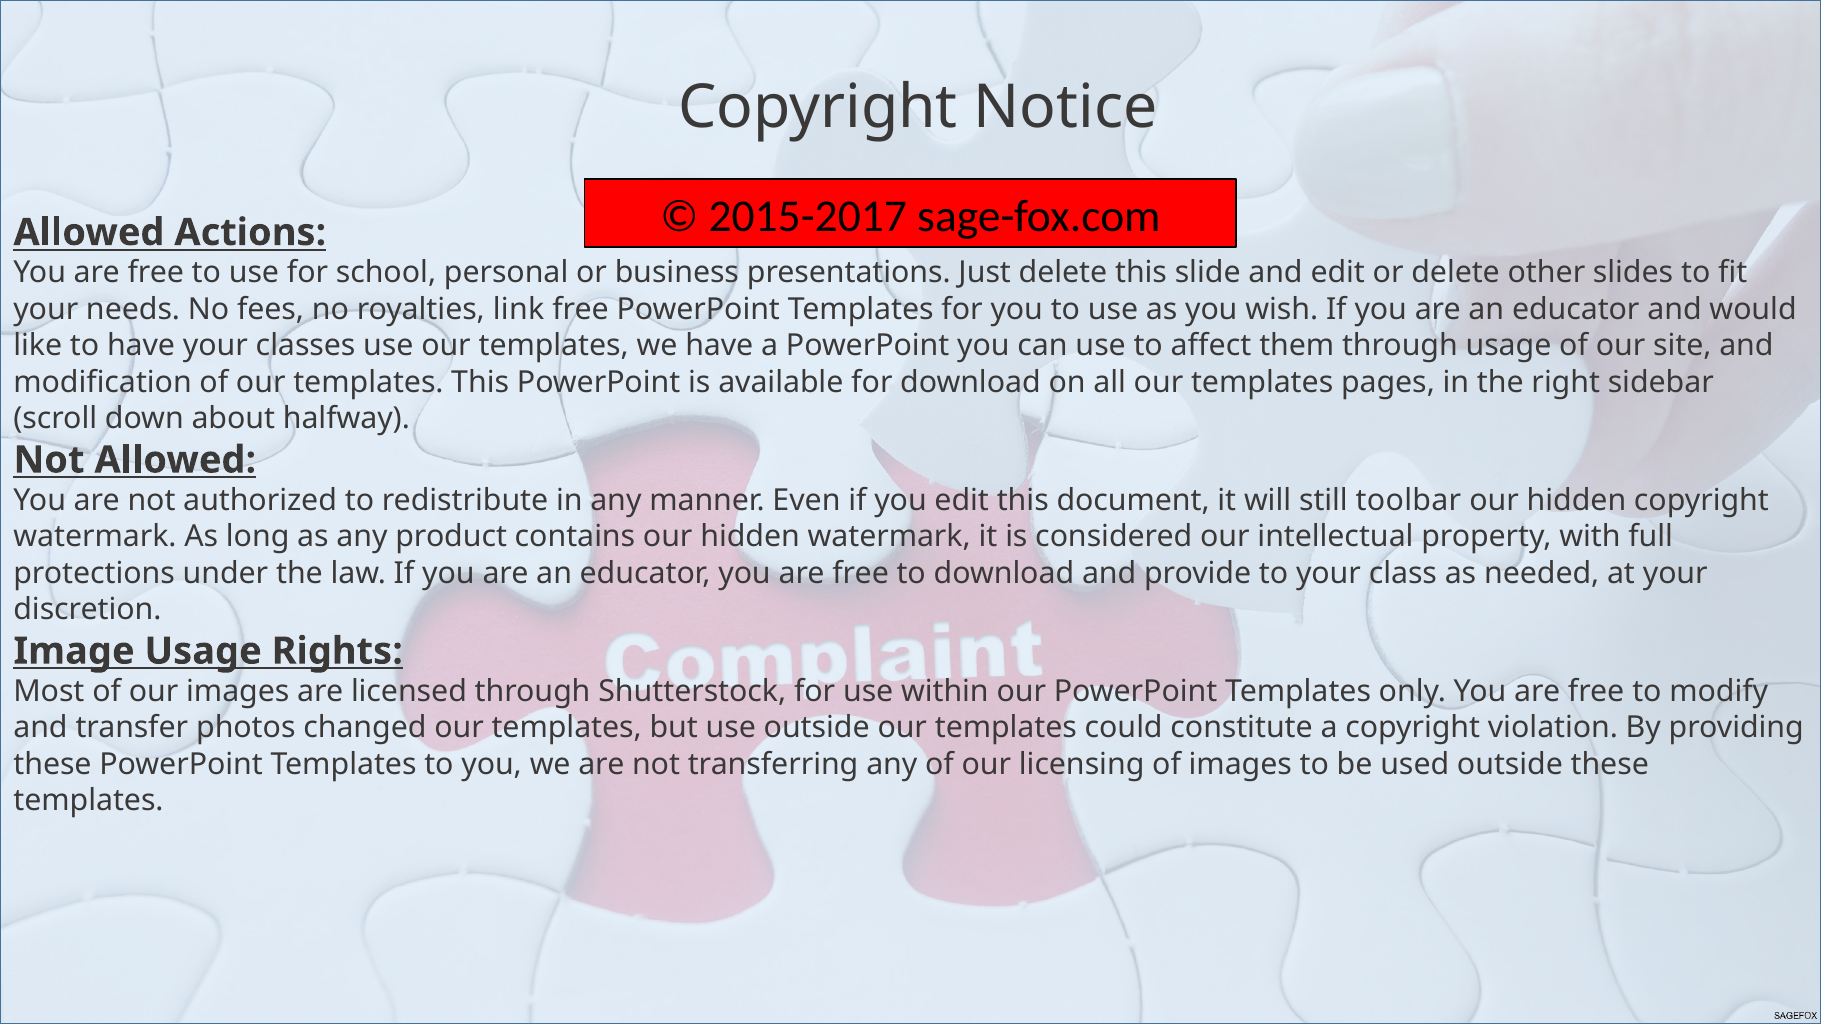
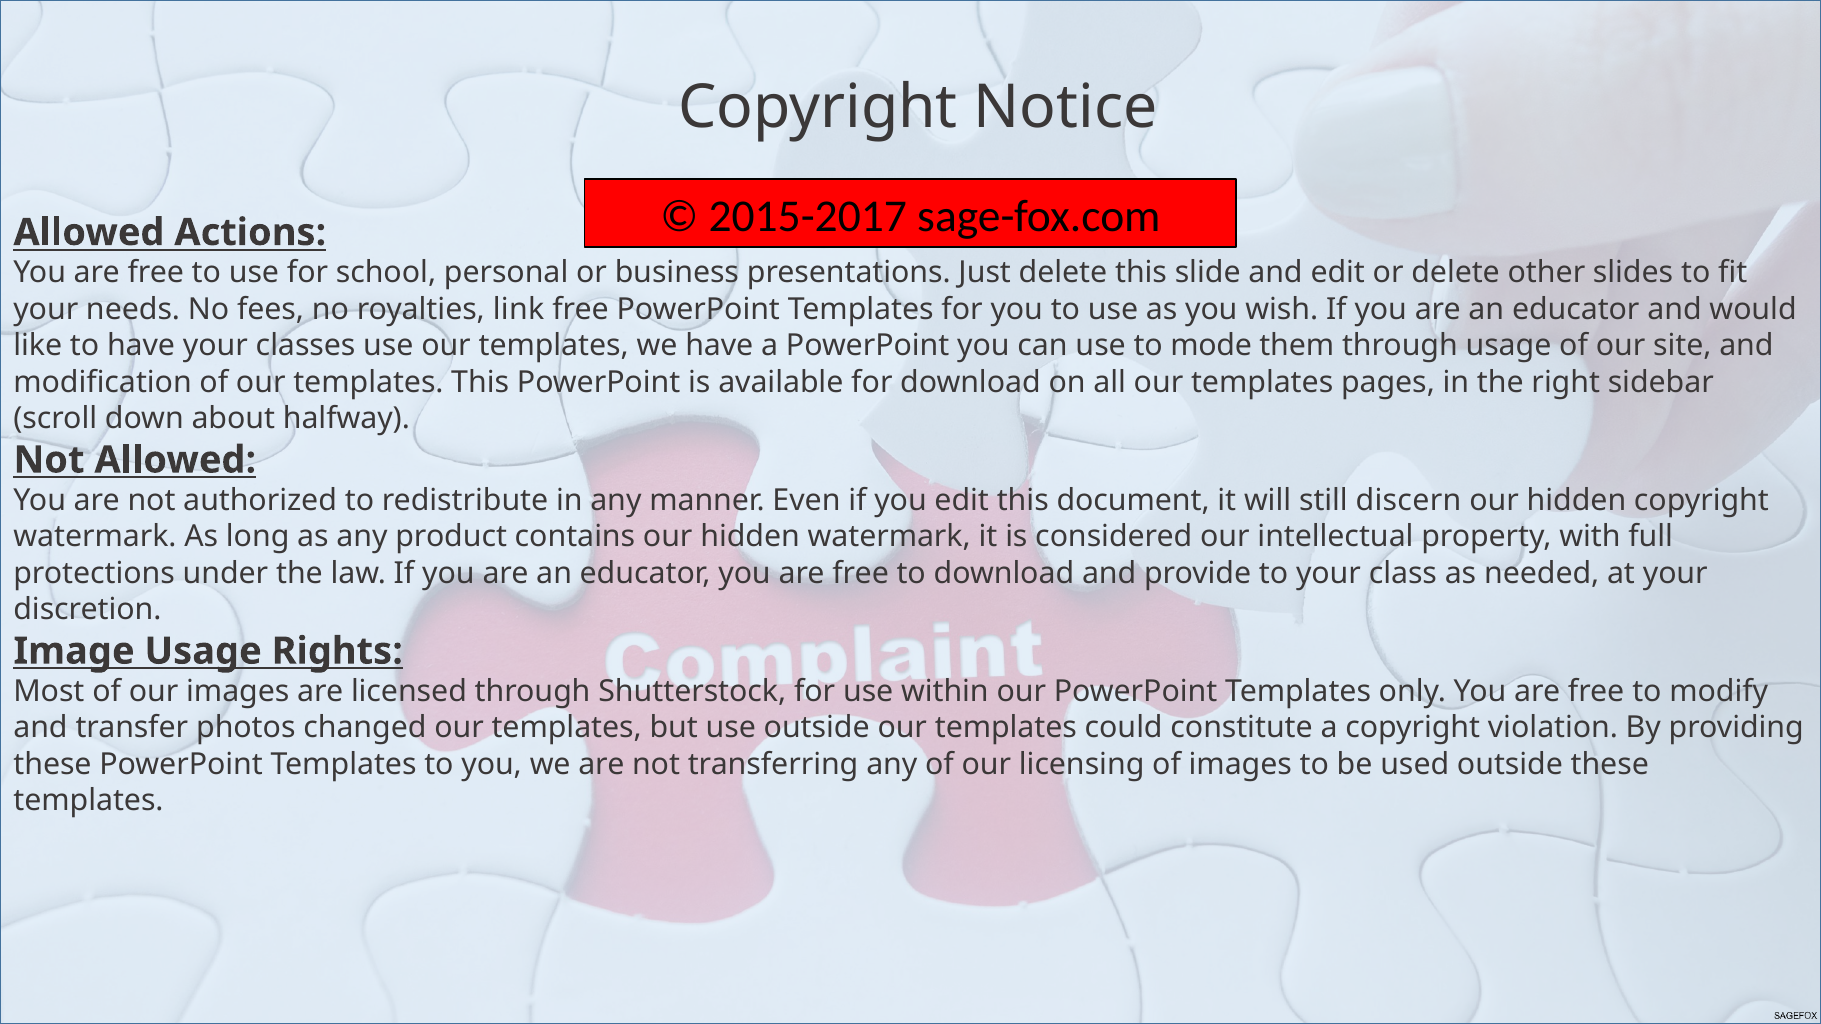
affect: affect -> mode
toolbar: toolbar -> discern
